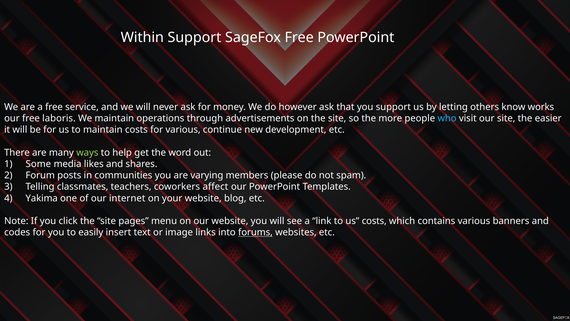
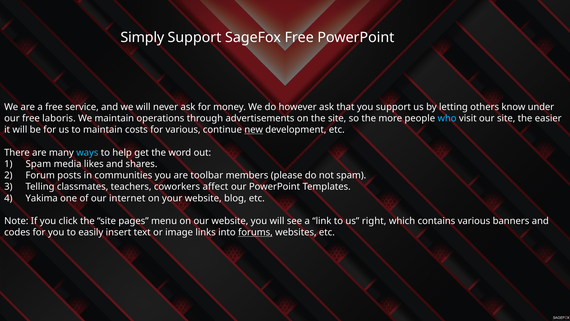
Within: Within -> Simply
works: works -> under
new underline: none -> present
ways colour: light green -> light blue
Some at (38, 164): Some -> Spam
varying: varying -> toolbar
us costs: costs -> right
